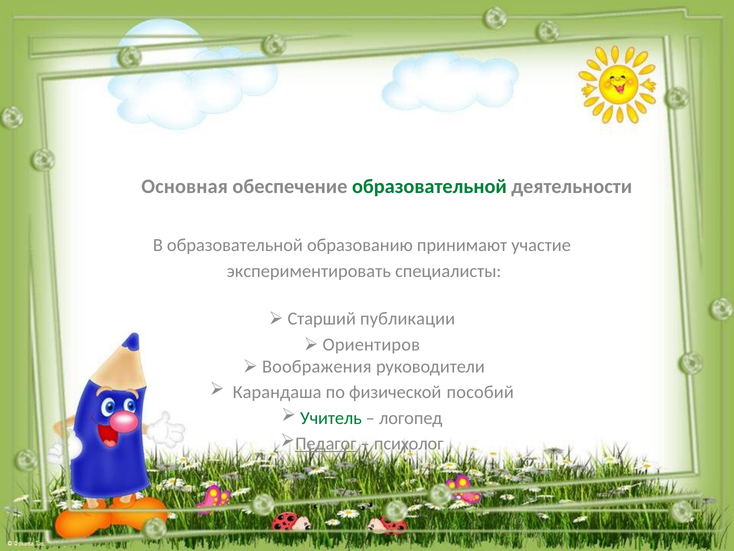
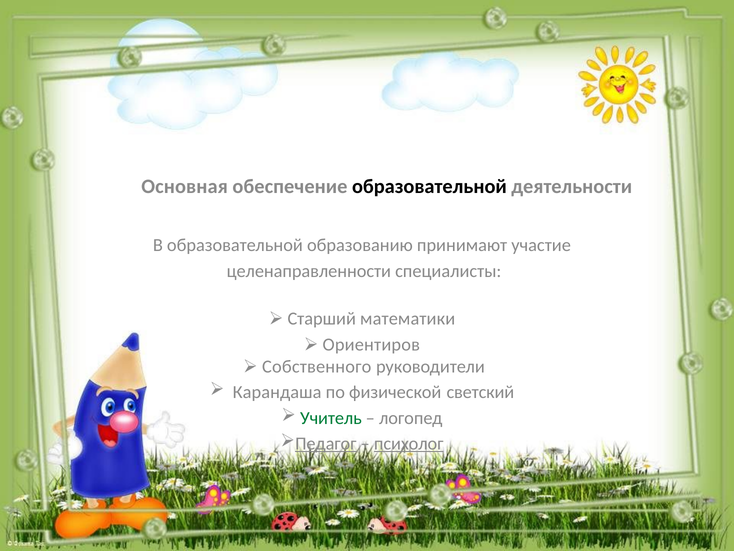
образовательной at (429, 187) colour: green -> black
экспериментировать: экспериментировать -> целенаправленности
публикации: публикации -> математики
Воображения: Воображения -> Собственного
пособий: пособий -> светский
психолог underline: none -> present
